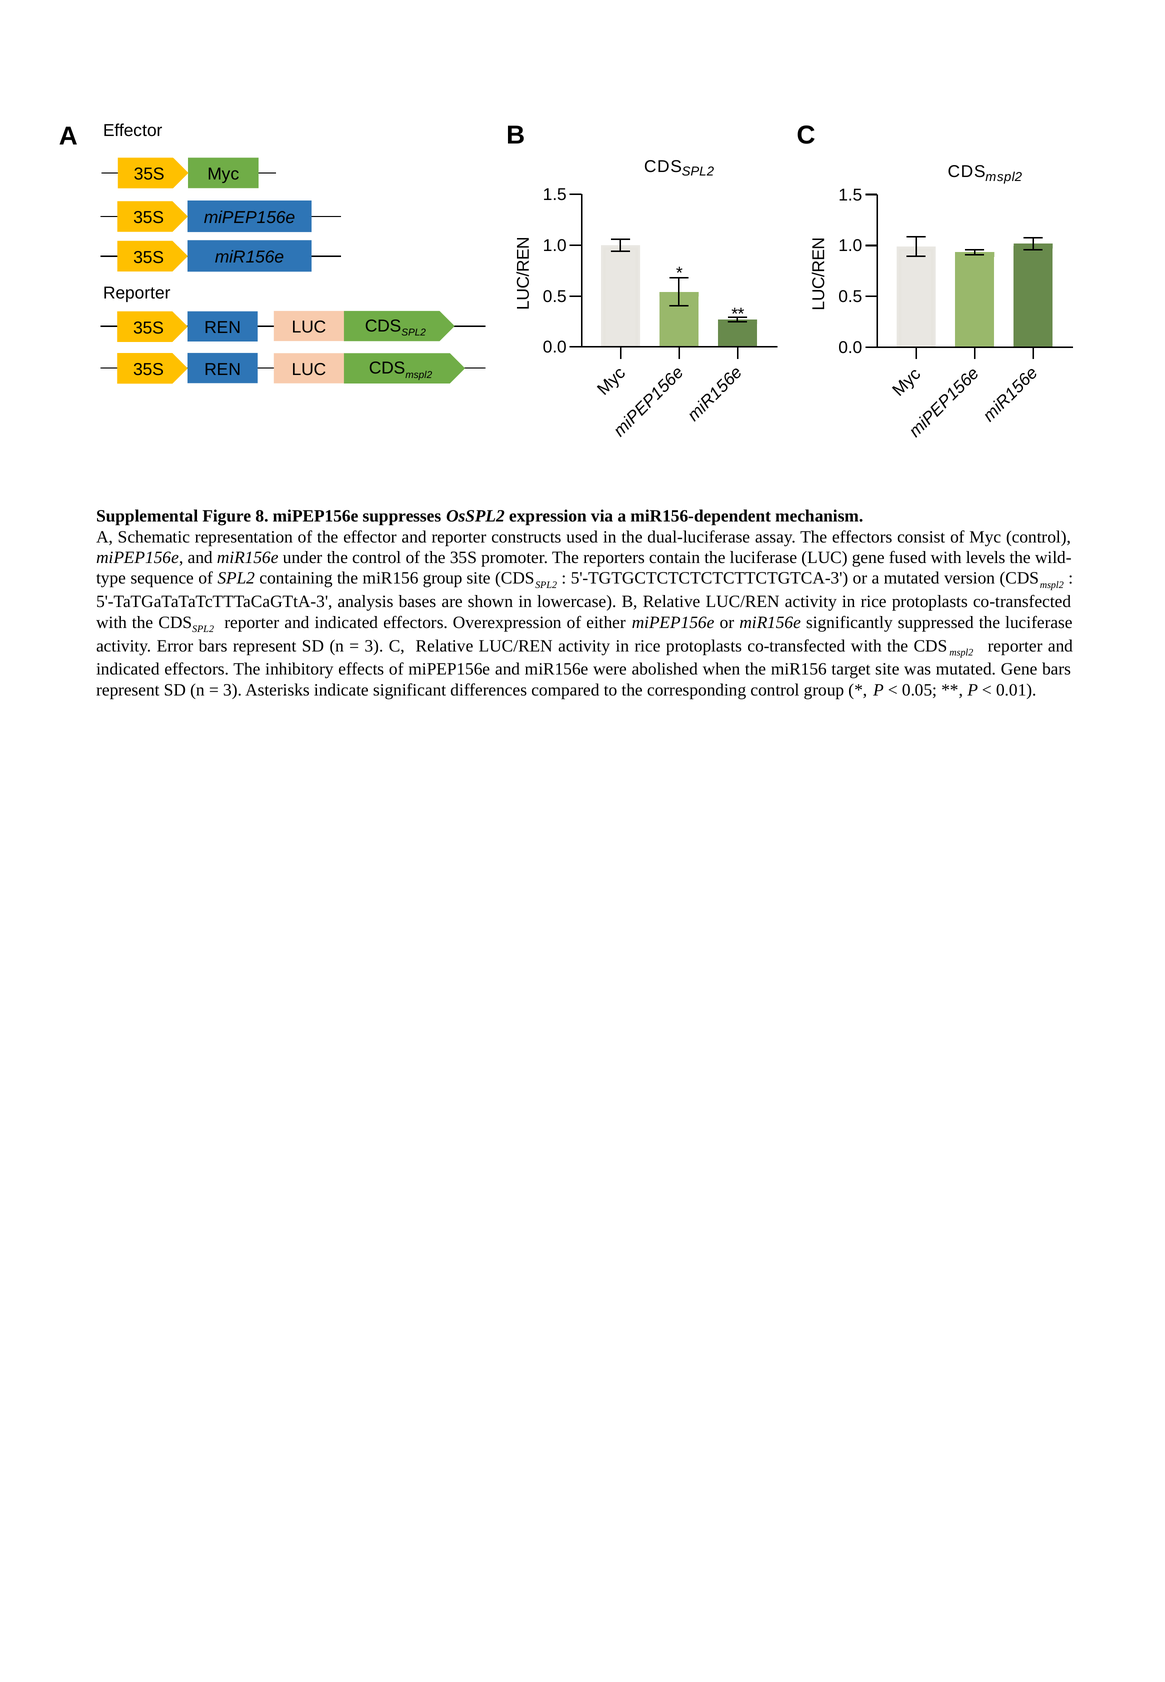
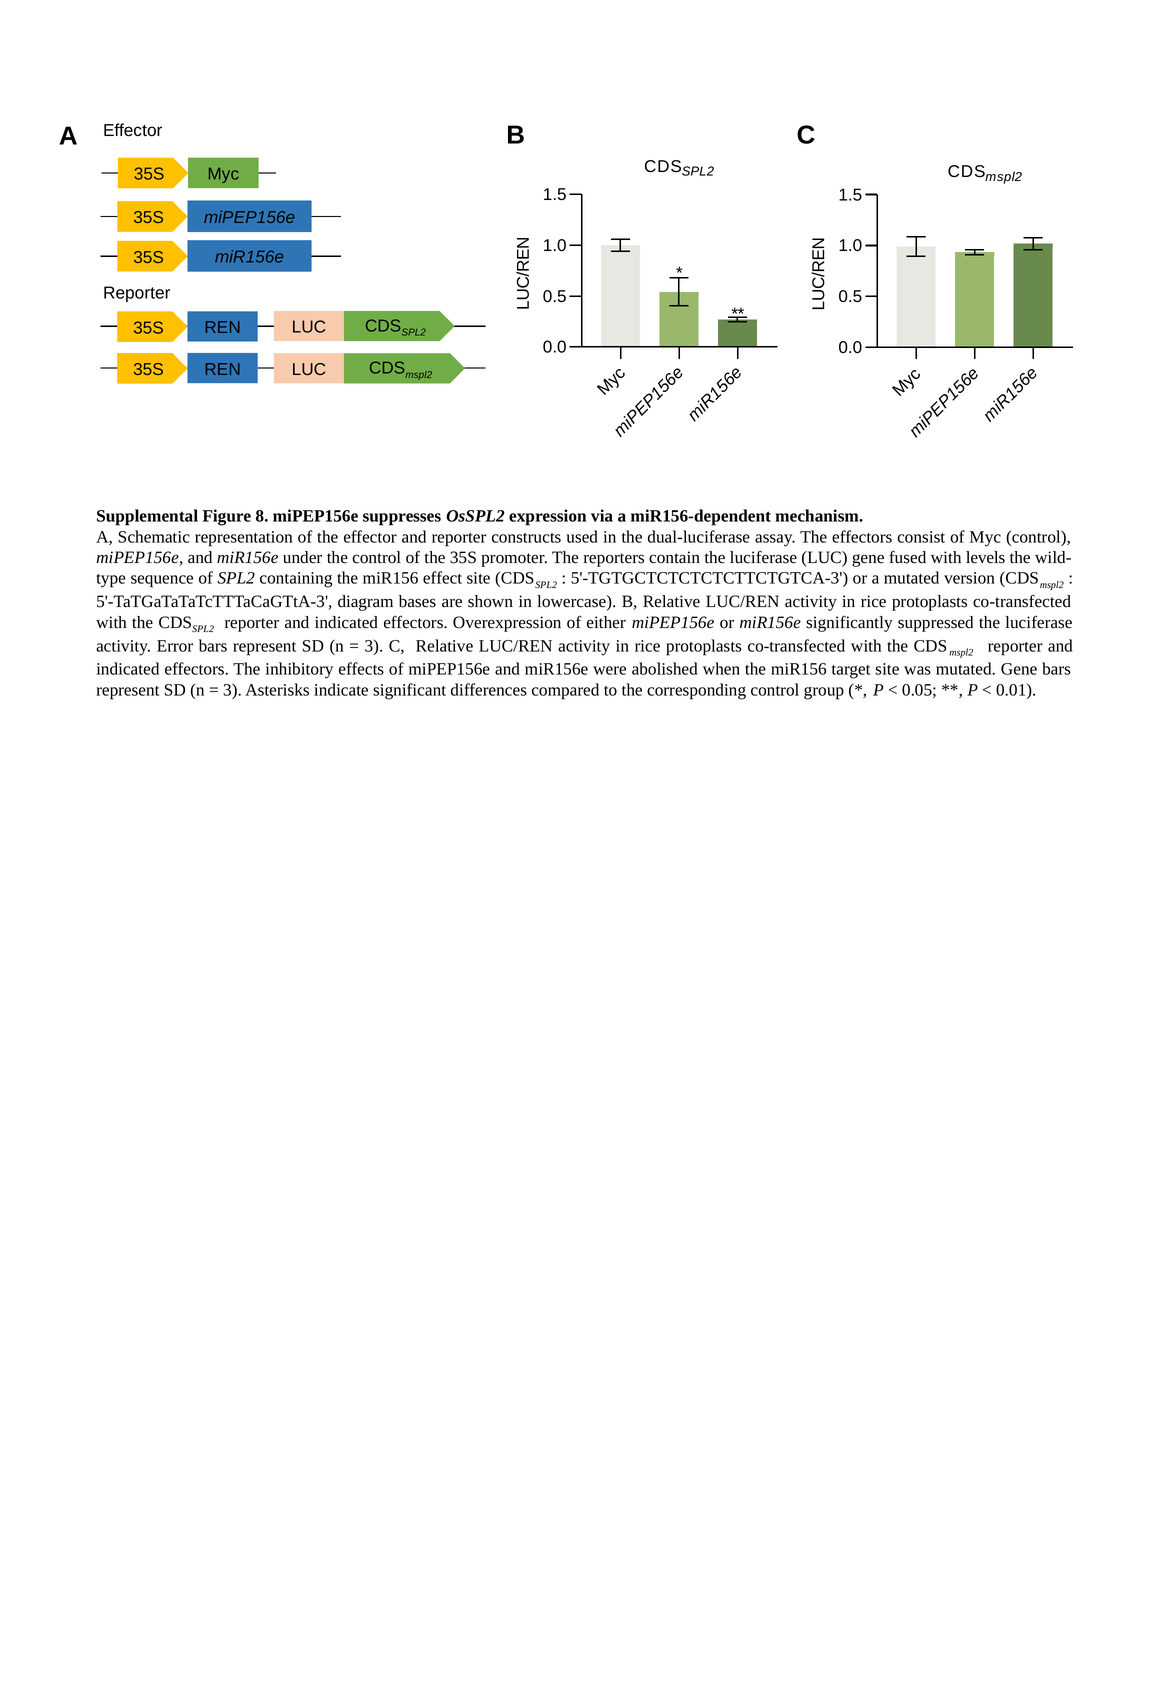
miR156 group: group -> effect
analysis: analysis -> diagram
